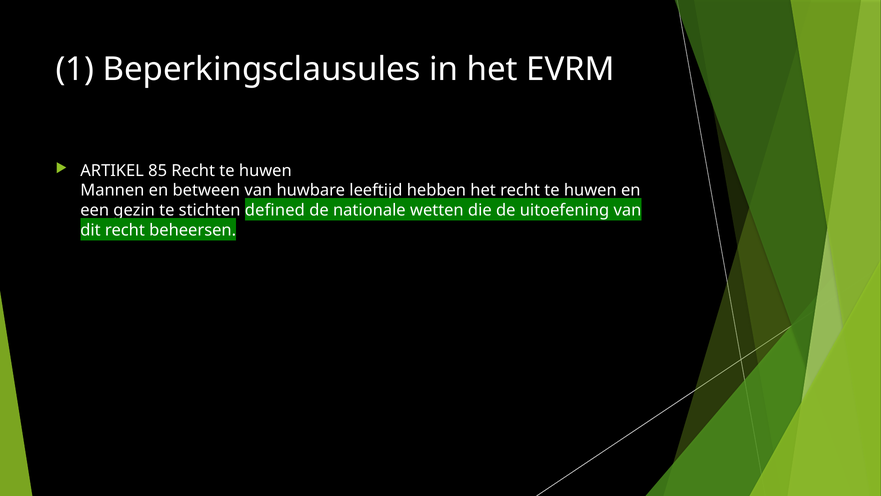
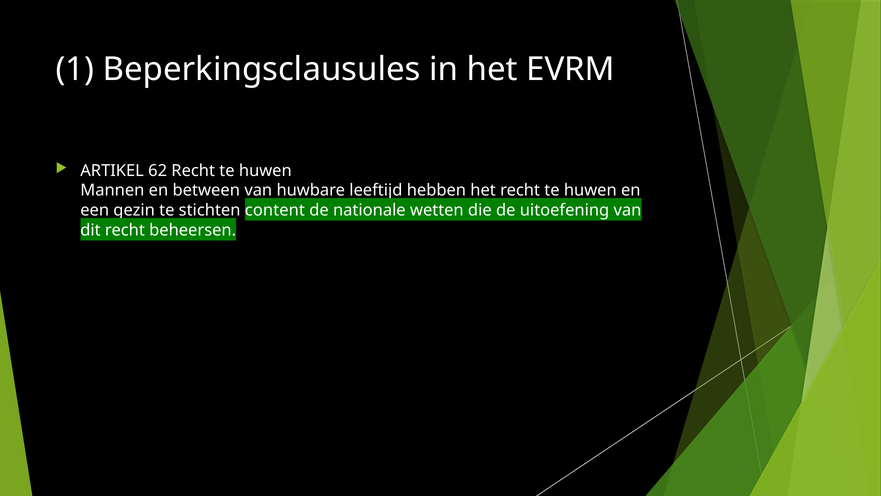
85: 85 -> 62
defined: defined -> content
